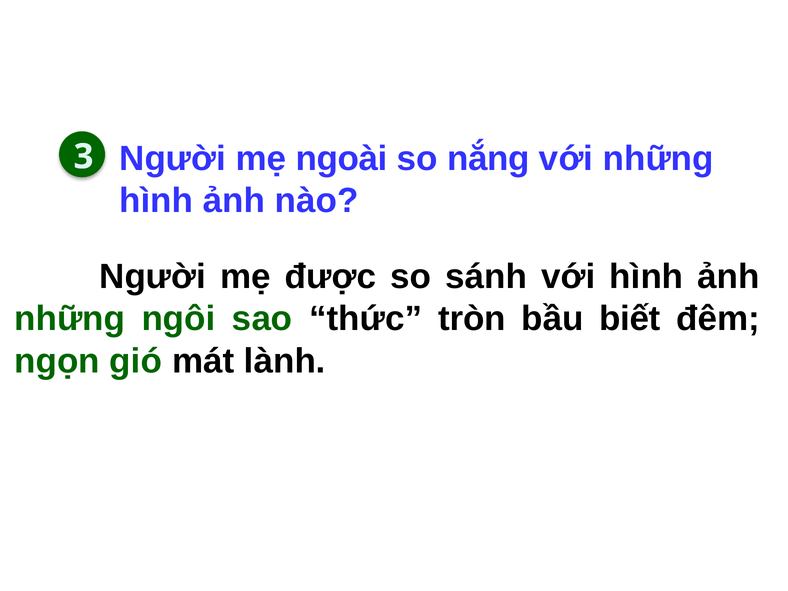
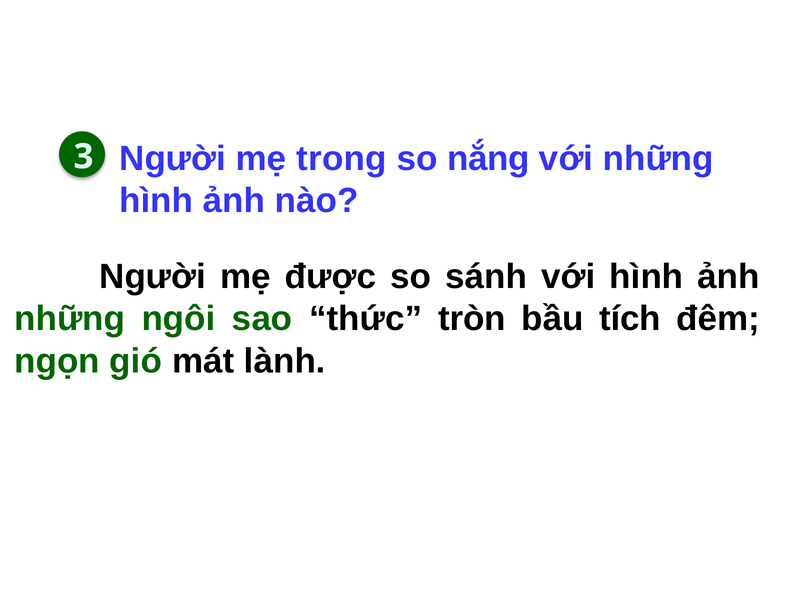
ngoài: ngoài -> trong
biết: biết -> tích
